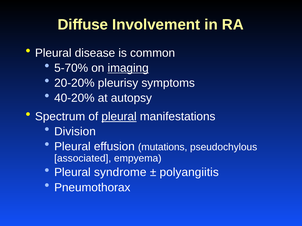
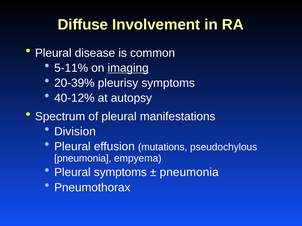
5-70%: 5-70% -> 5-11%
20-20%: 20-20% -> 20-39%
40-20%: 40-20% -> 40-12%
pleural at (119, 117) underline: present -> none
associated at (83, 159): associated -> pneumonia
Pleural syndrome: syndrome -> symptoms
polyangiitis at (189, 173): polyangiitis -> pneumonia
